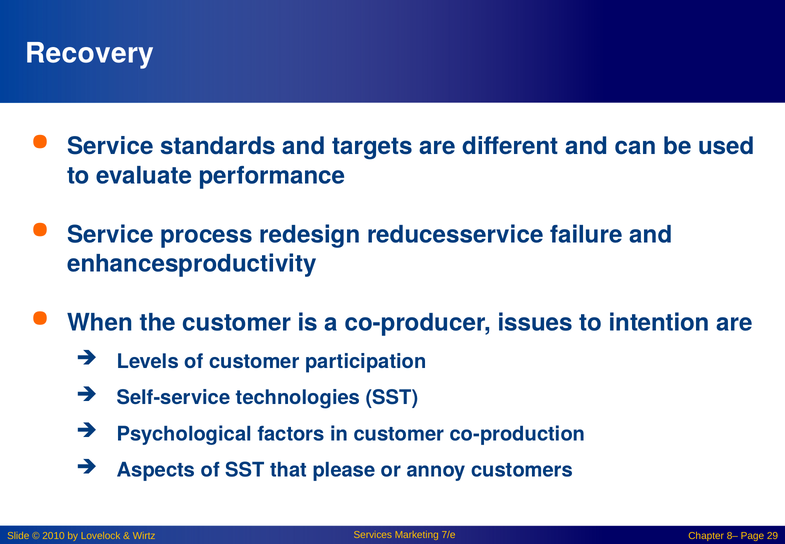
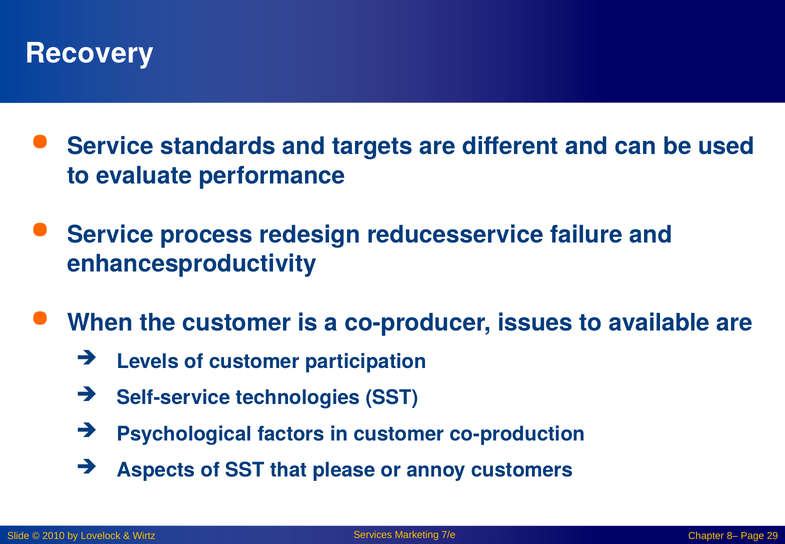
intention: intention -> available
